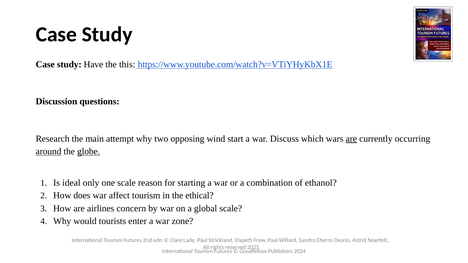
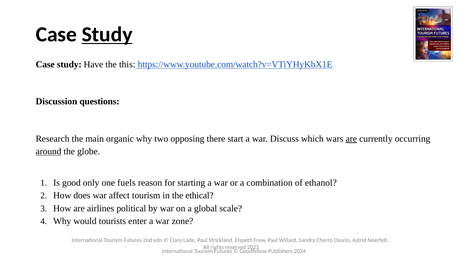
Study at (107, 34) underline: none -> present
attempt: attempt -> organic
wind: wind -> there
globe underline: present -> none
ideal: ideal -> good
one scale: scale -> fuels
concern: concern -> political
